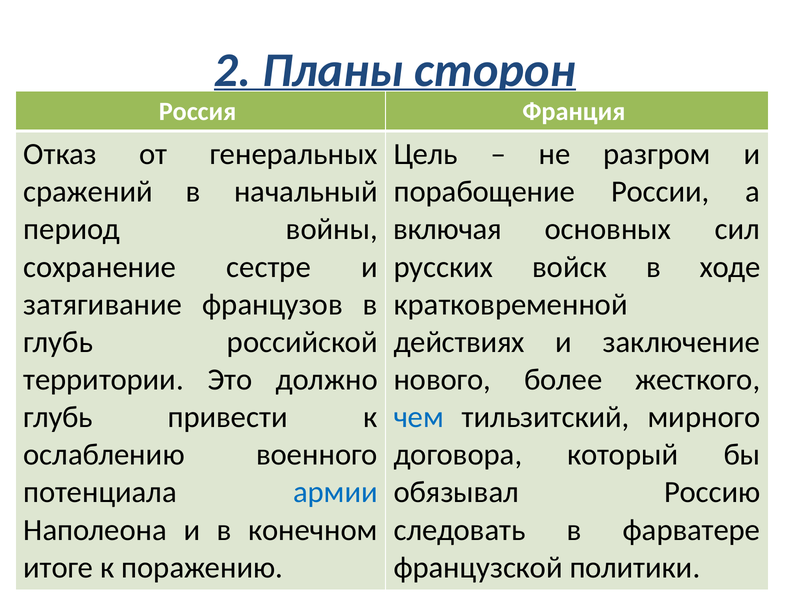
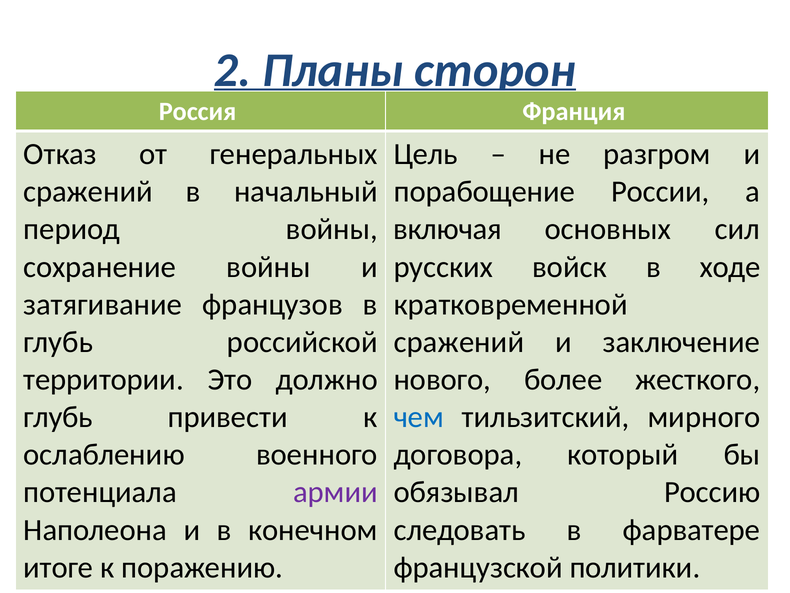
сохранение сестре: сестре -> войны
действиях at (459, 342): действиях -> сражений
армии colour: blue -> purple
